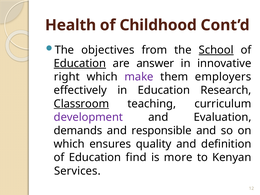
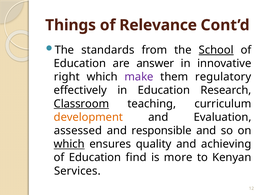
Health: Health -> Things
Childhood: Childhood -> Relevance
objectives: objectives -> standards
Education at (80, 63) underline: present -> none
employers: employers -> regulatory
development colour: purple -> orange
demands: demands -> assessed
which at (69, 144) underline: none -> present
definition: definition -> achieving
